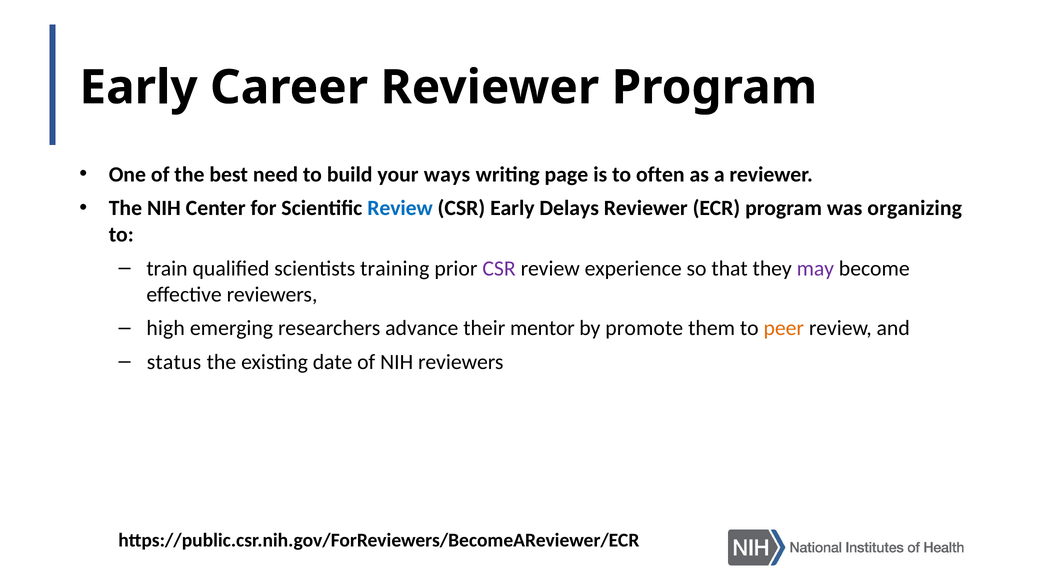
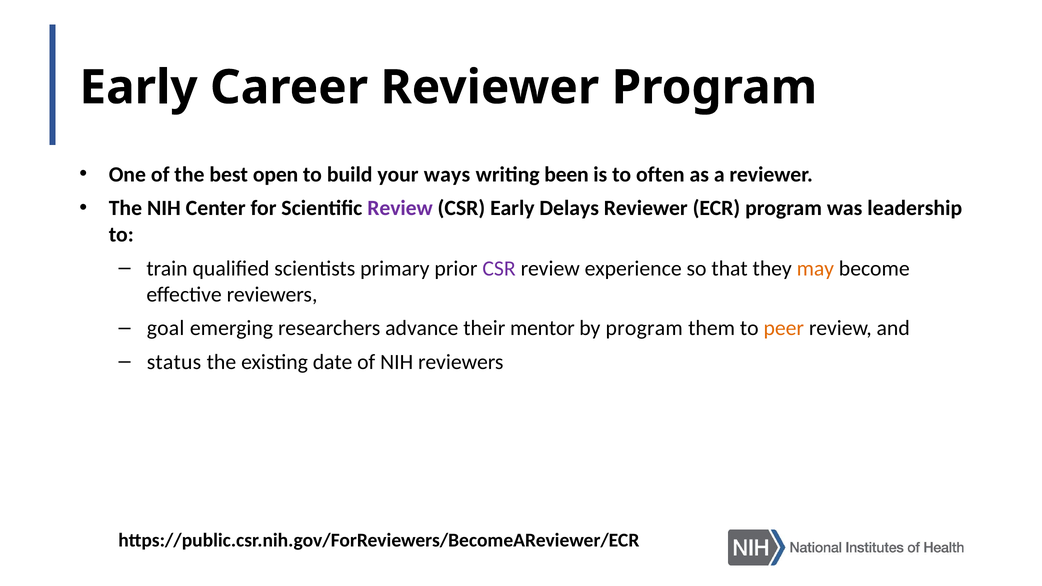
need: need -> open
page: page -> been
Review at (400, 208) colour: blue -> purple
organizing: organizing -> leadership
training: training -> primary
may colour: purple -> orange
high: high -> goal
by promote: promote -> program
